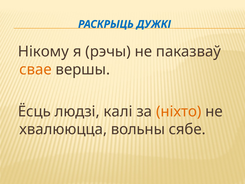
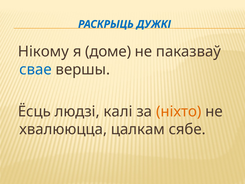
рэчы: рэчы -> доме
свае colour: orange -> blue
вольны: вольны -> цалкам
